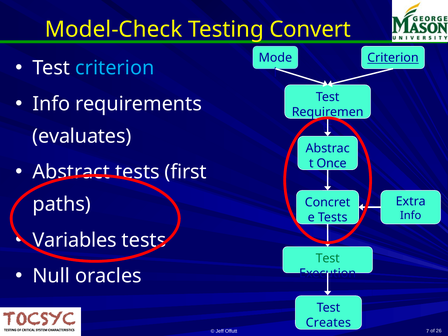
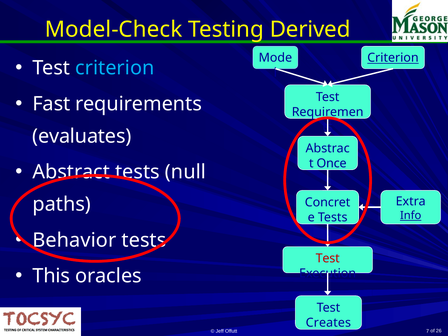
Convert: Convert -> Derived
Info at (51, 104): Info -> Fast
first: first -> null
Info at (411, 215) underline: none -> present
Variables: Variables -> Behavior
Test at (328, 258) colour: green -> red
Null: Null -> This
